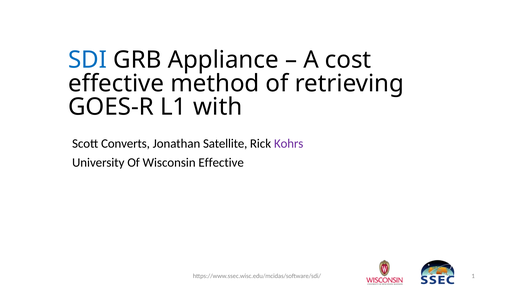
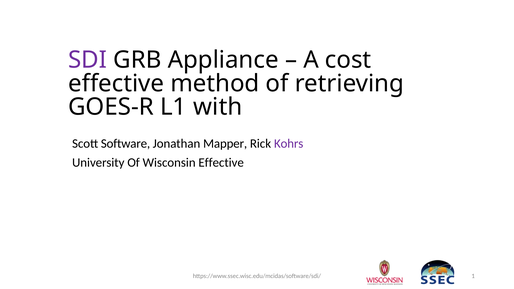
SDI colour: blue -> purple
Converts: Converts -> Software
Satellite: Satellite -> Mapper
